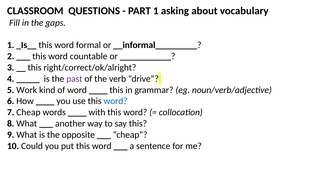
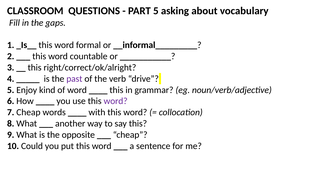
PART 1: 1 -> 5
Work: Work -> Enjoy
word at (116, 101) colour: blue -> purple
